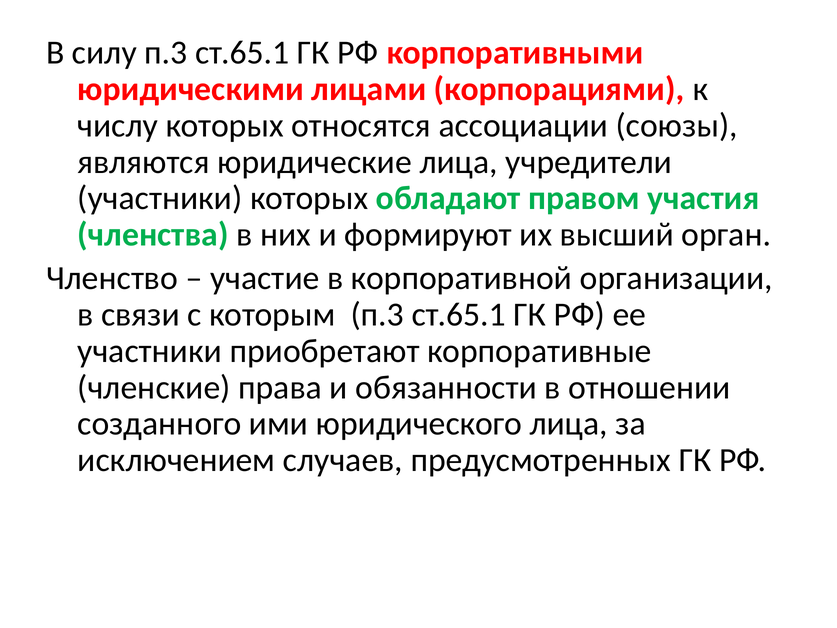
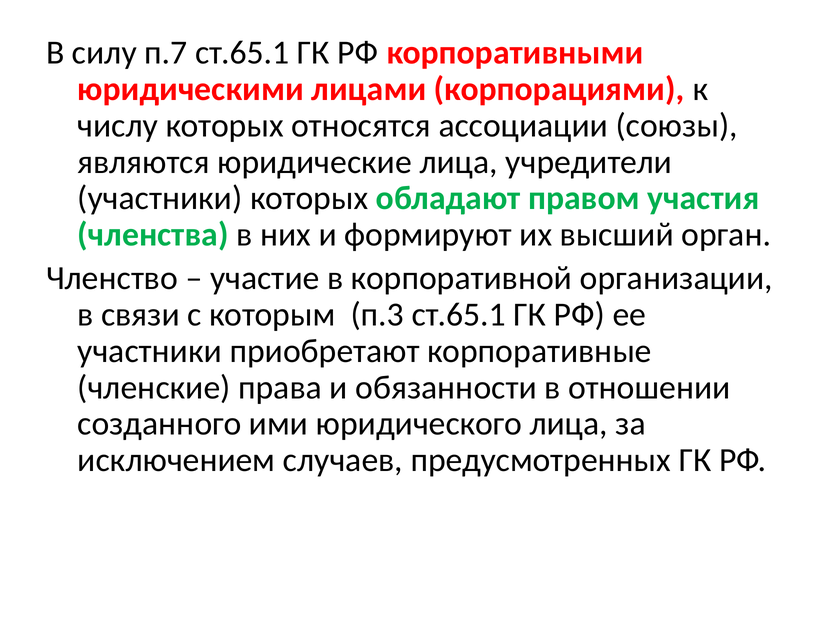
силу п.3: п.3 -> п.7
